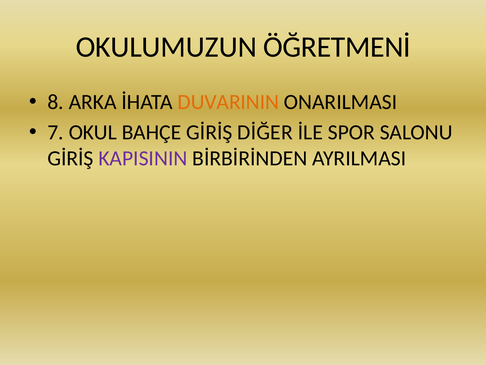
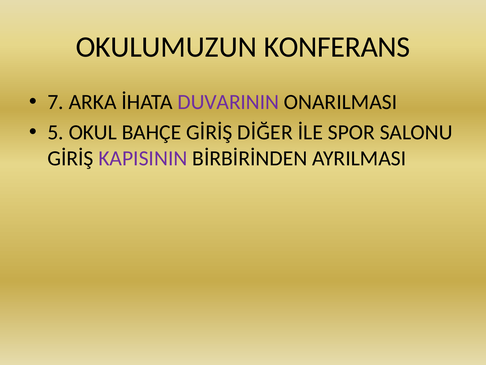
ÖĞRETMENİ: ÖĞRETMENİ -> KONFERANS
8: 8 -> 7
DUVARININ colour: orange -> purple
7: 7 -> 5
